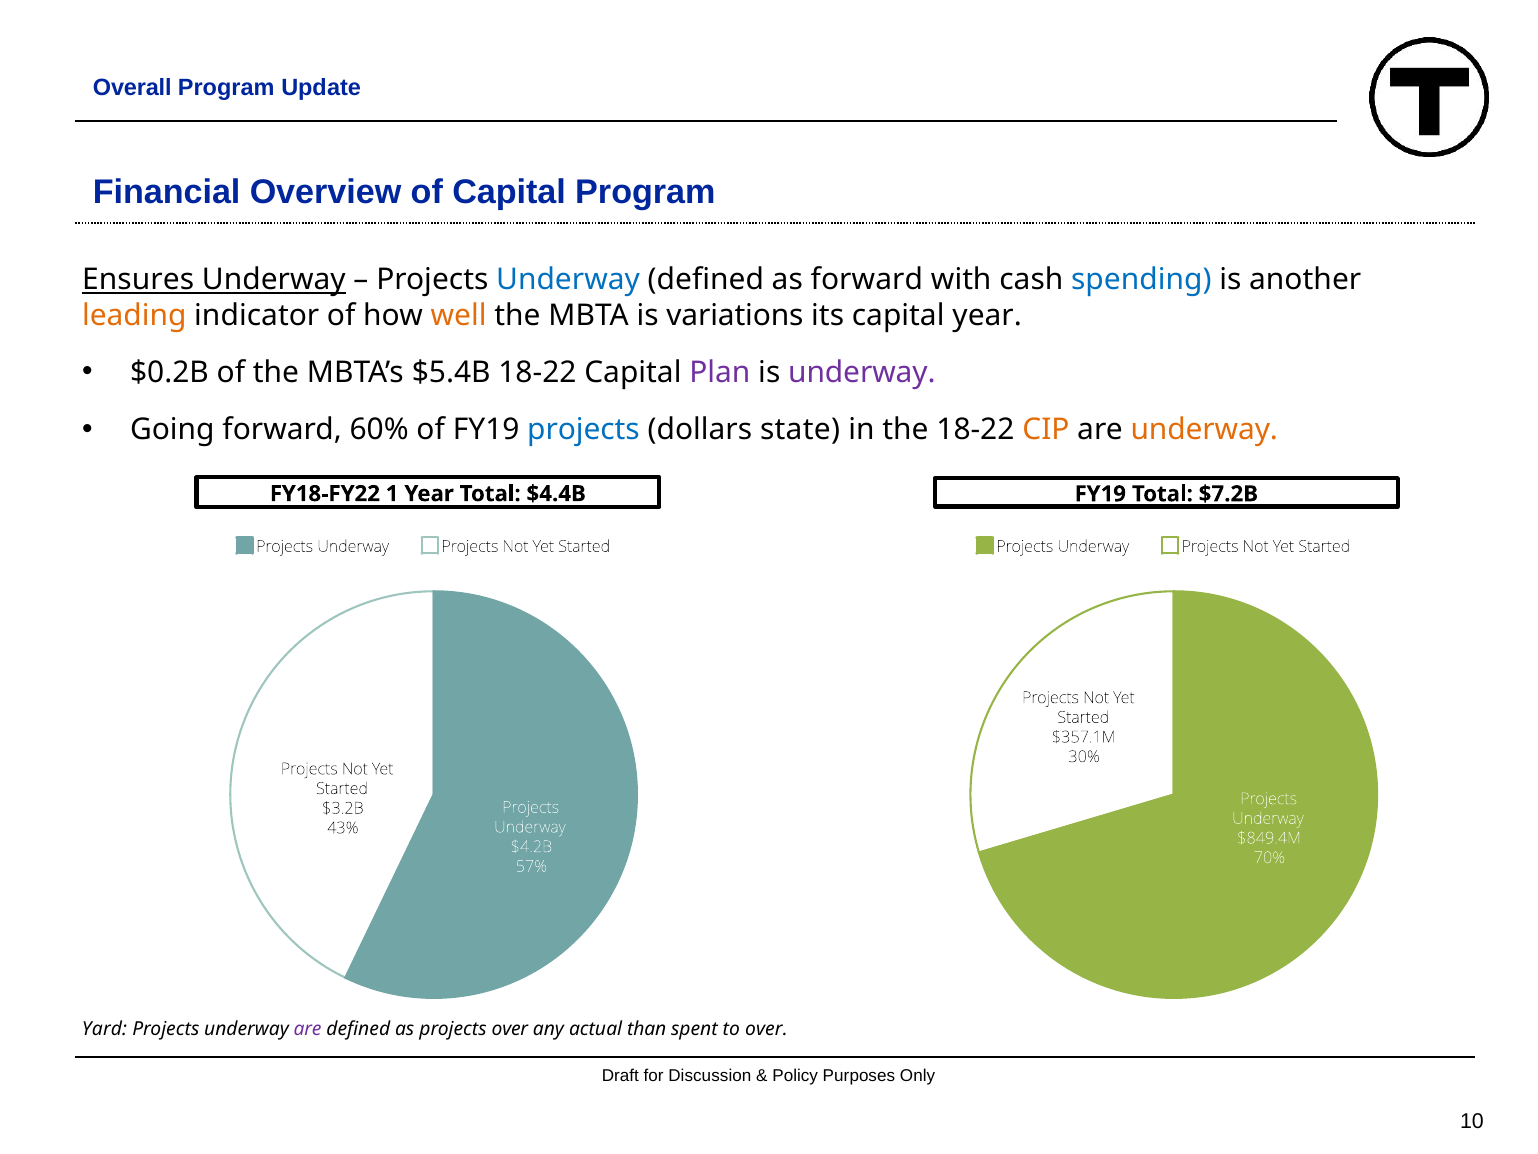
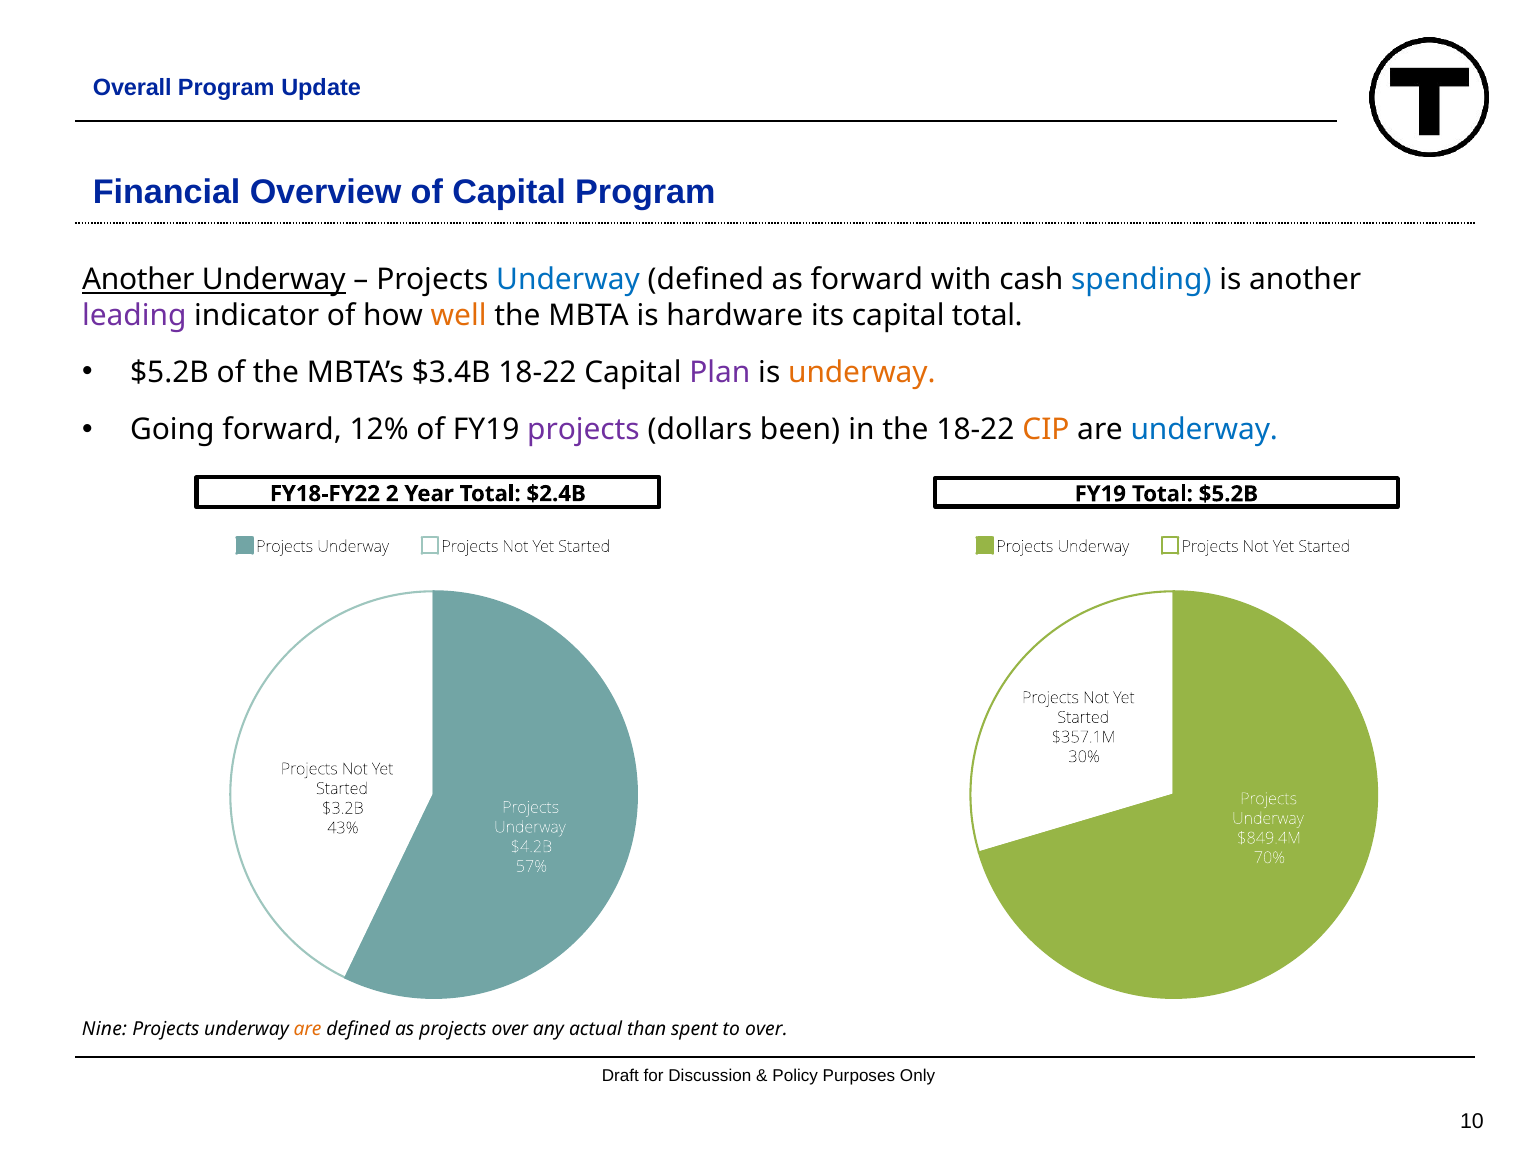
Ensures at (138, 279): Ensures -> Another
leading colour: orange -> purple
variations: variations -> hardware
capital year: year -> total
$0.2B at (170, 372): $0.2B -> $5.2B
$5.4B: $5.4B -> $3.4B
underway at (862, 372) colour: purple -> orange
60%: 60% -> 12%
projects at (583, 430) colour: blue -> purple
state: state -> been
underway at (1204, 430) colour: orange -> blue
1: 1 -> 2
$4.4B: $4.4B -> $2.4B
Total $7.2B: $7.2B -> $5.2B
Yard: Yard -> Nine
are at (308, 1029) colour: purple -> orange
